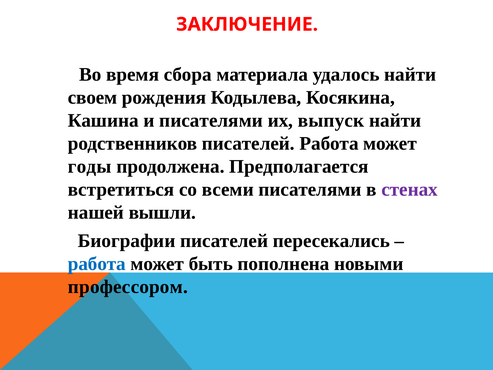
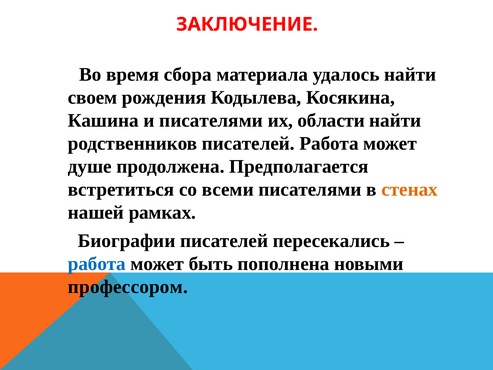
выпуск: выпуск -> области
годы: годы -> душе
стенах colour: purple -> orange
вышли: вышли -> рамках
